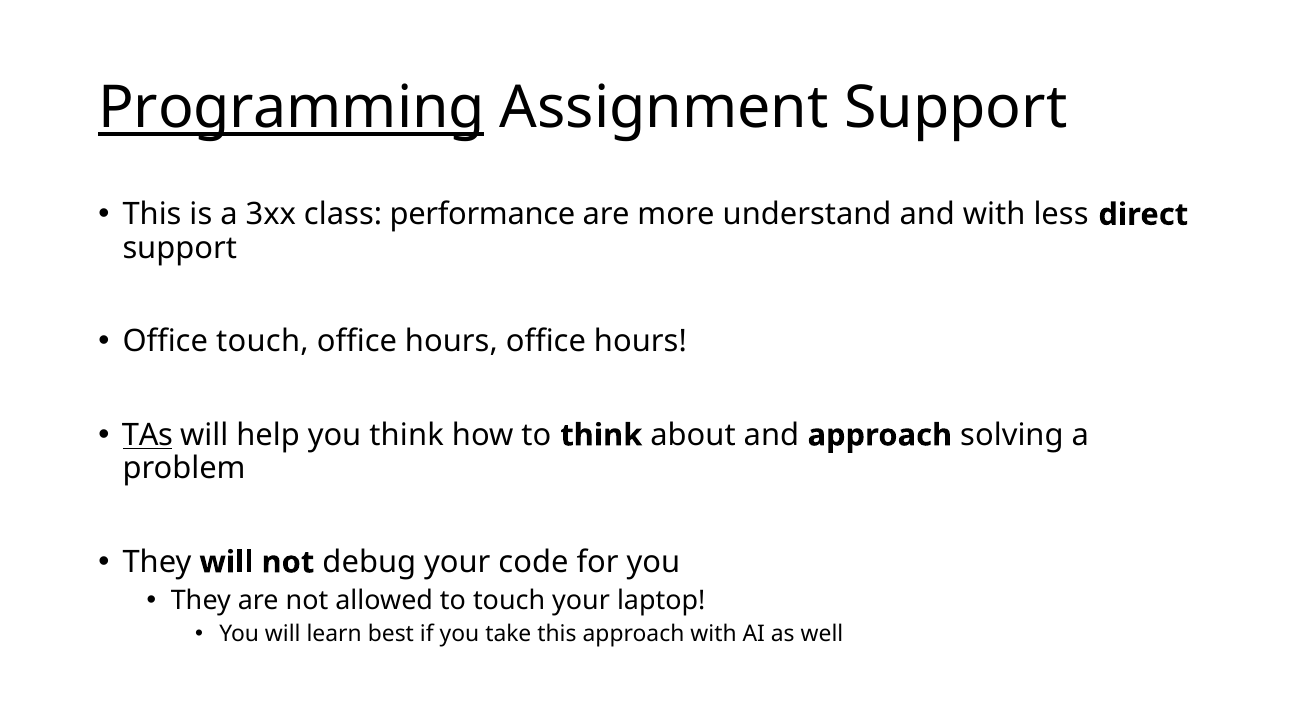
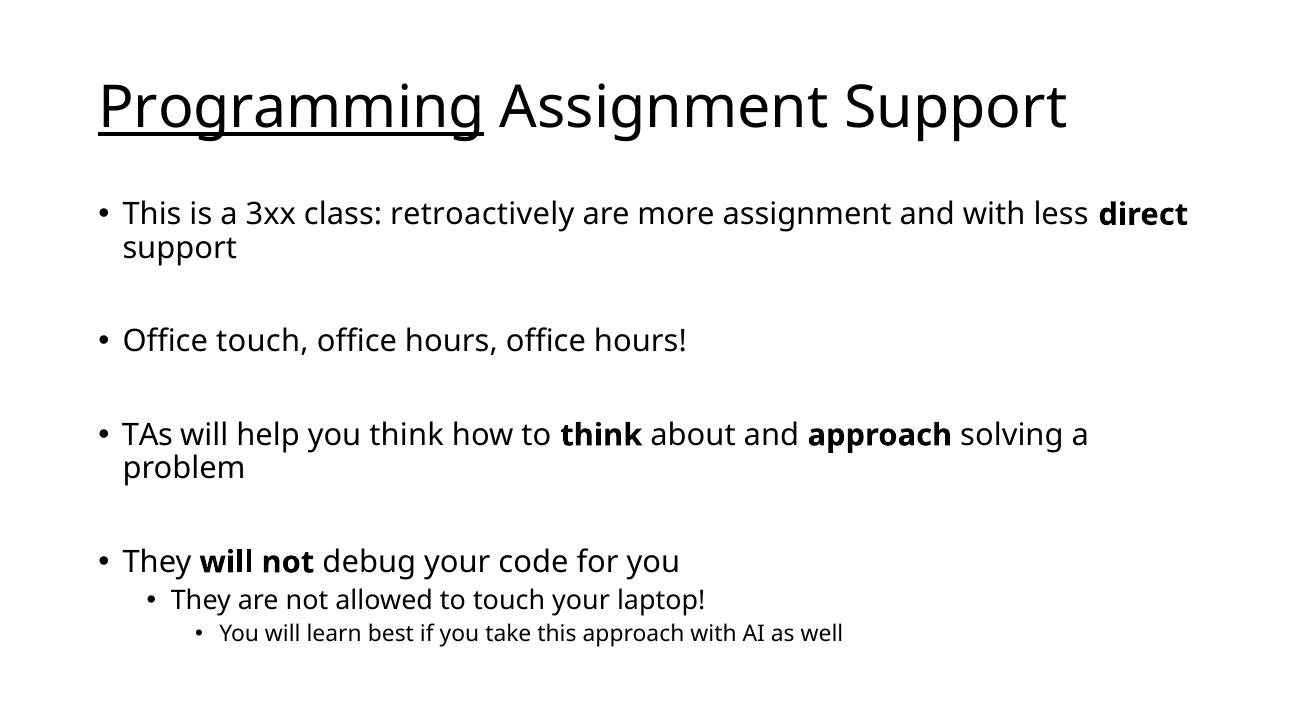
performance: performance -> retroactively
more understand: understand -> assignment
TAs underline: present -> none
